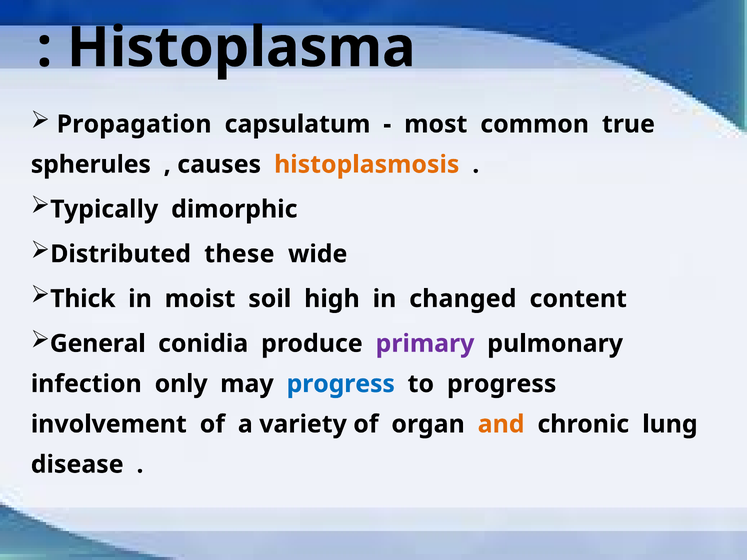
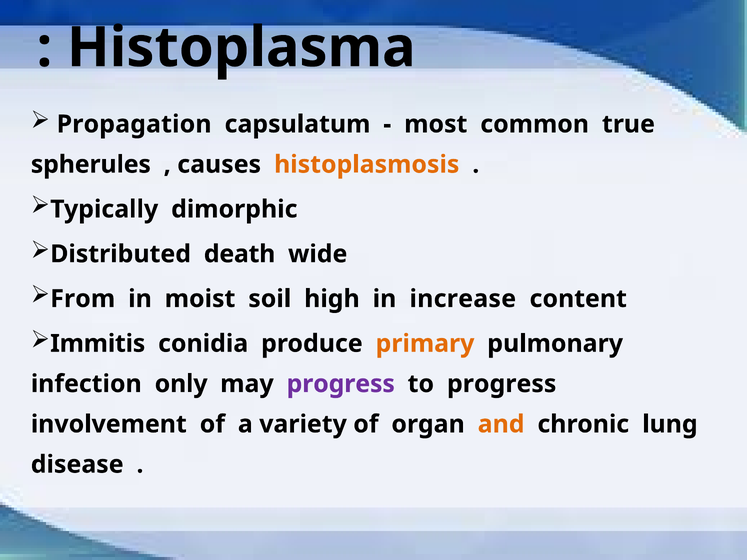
these: these -> death
Thick: Thick -> From
changed: changed -> increase
General: General -> Immitis
primary colour: purple -> orange
progress at (341, 384) colour: blue -> purple
